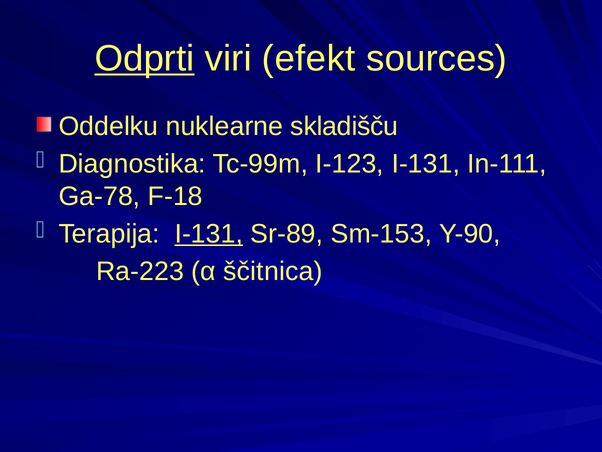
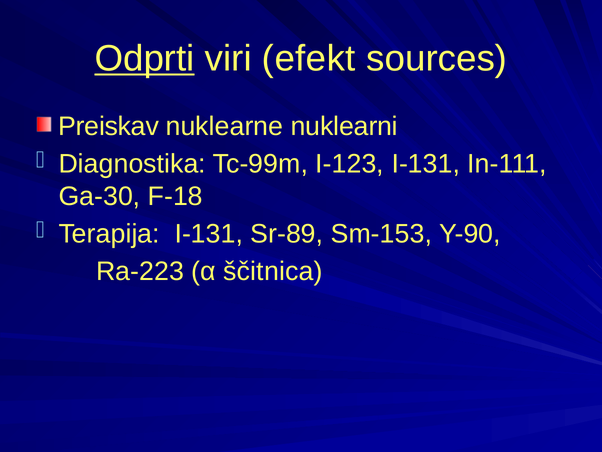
Oddelku: Oddelku -> Preiskav
skladišču: skladišču -> nuklearni
Ga-78: Ga-78 -> Ga-30
I-131 at (209, 233) underline: present -> none
